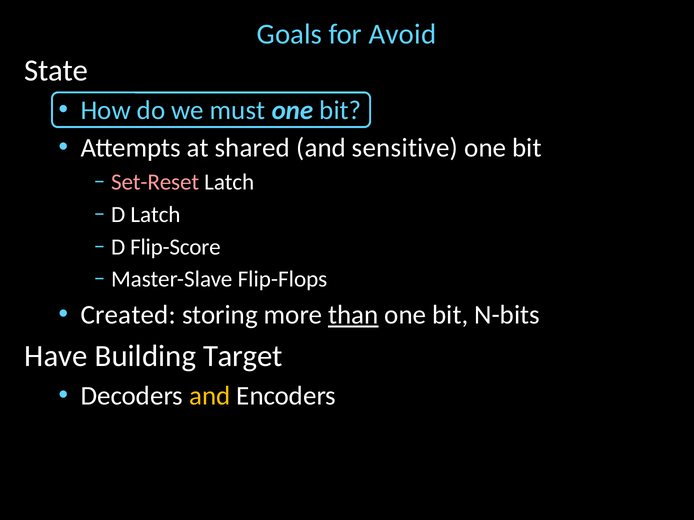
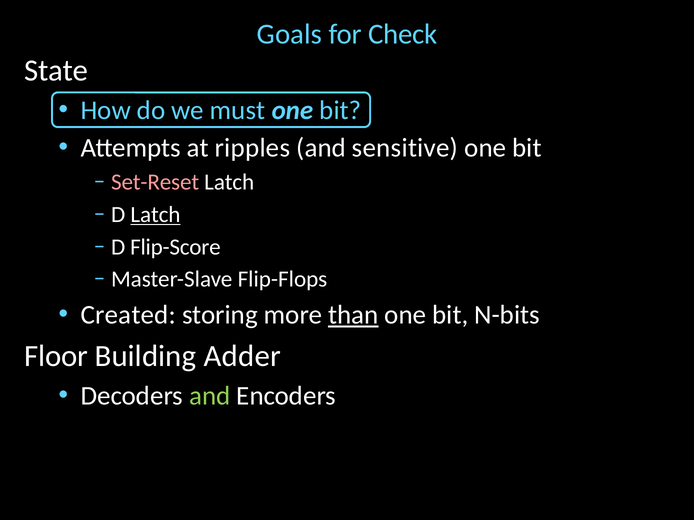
Avoid: Avoid -> Check
shared: shared -> ripples
Latch at (155, 215) underline: none -> present
Have: Have -> Floor
Target: Target -> Adder
and at (210, 396) colour: yellow -> light green
